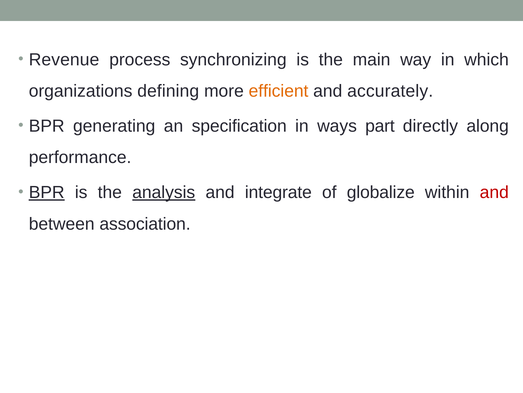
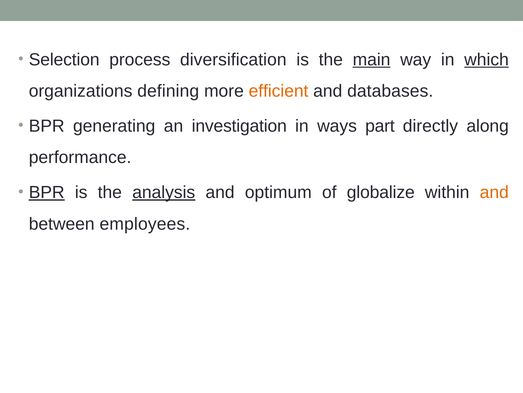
Revenue: Revenue -> Selection
synchronizing: synchronizing -> diversification
main underline: none -> present
which underline: none -> present
accurately: accurately -> databases
specification: specification -> investigation
integrate: integrate -> optimum
and at (494, 192) colour: red -> orange
association: association -> employees
